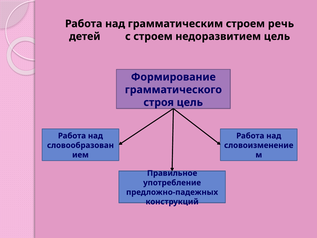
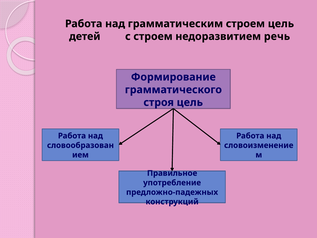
строем речь: речь -> цель
недоразвитием цель: цель -> речь
